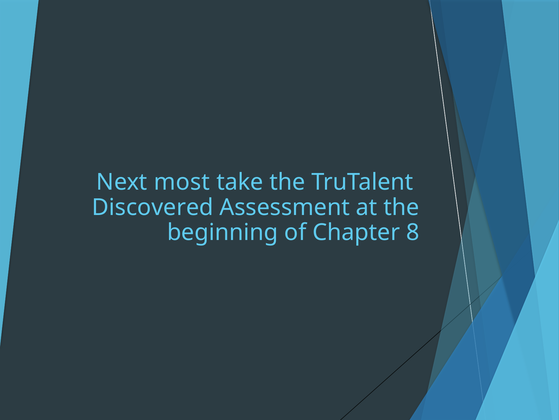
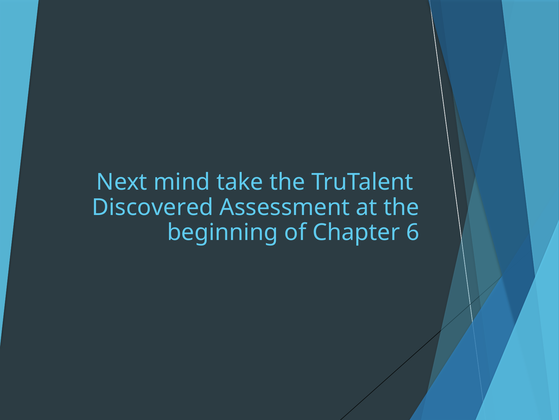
most: most -> mind
8: 8 -> 6
